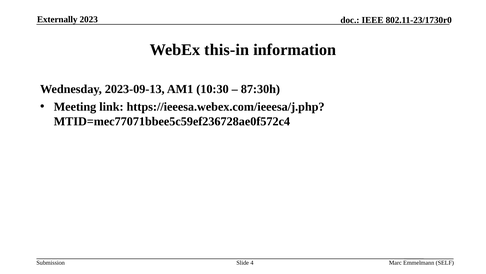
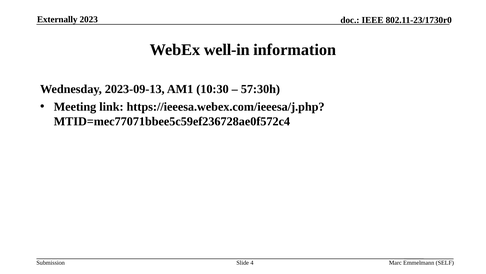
this-in: this-in -> well-in
87:30h: 87:30h -> 57:30h
